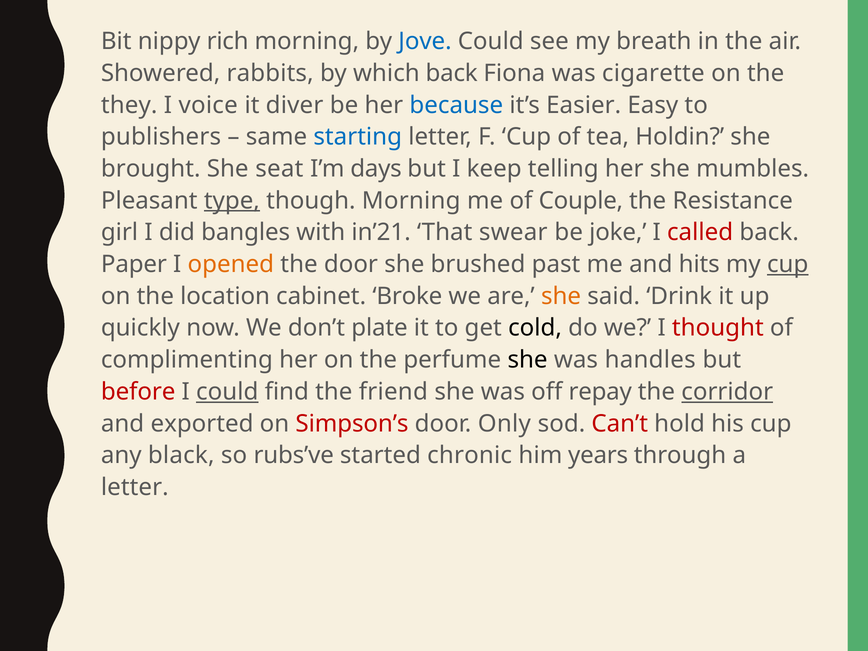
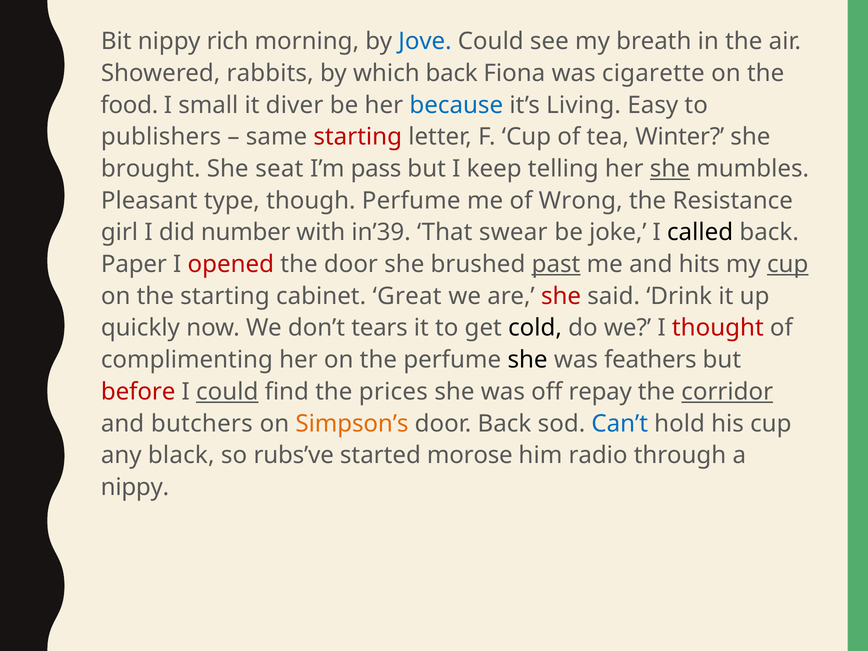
they: they -> food
voice: voice -> small
Easier: Easier -> Living
starting at (358, 137) colour: blue -> red
Holdin: Holdin -> Winter
days: days -> pass
she at (670, 169) underline: none -> present
type underline: present -> none
though Morning: Morning -> Perfume
Couple: Couple -> Wrong
bangles: bangles -> number
in’21: in’21 -> in’39
called colour: red -> black
opened colour: orange -> red
past underline: none -> present
the location: location -> starting
Broke: Broke -> Great
she at (561, 296) colour: orange -> red
plate: plate -> tears
handles: handles -> feathers
friend: friend -> prices
exported: exported -> butchers
Simpson’s colour: red -> orange
door Only: Only -> Back
Can’t colour: red -> blue
chronic: chronic -> morose
years: years -> radio
letter at (135, 487): letter -> nippy
